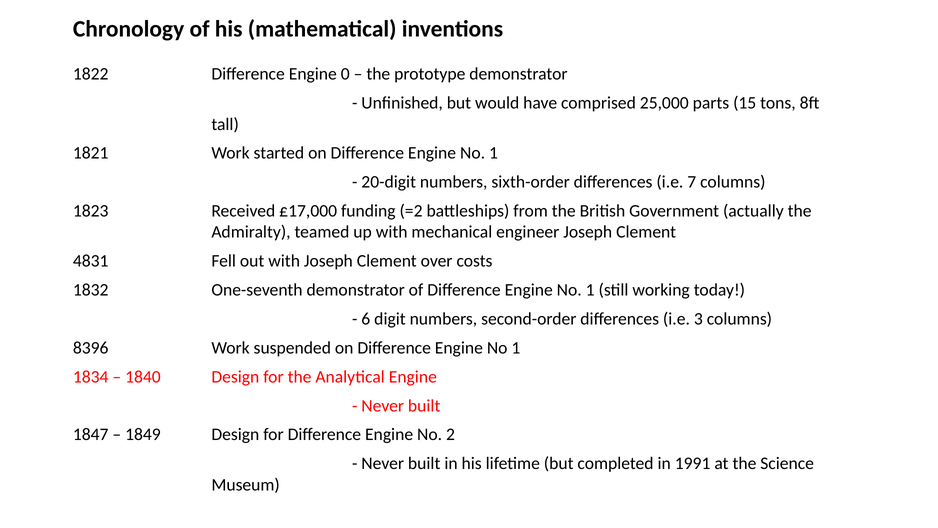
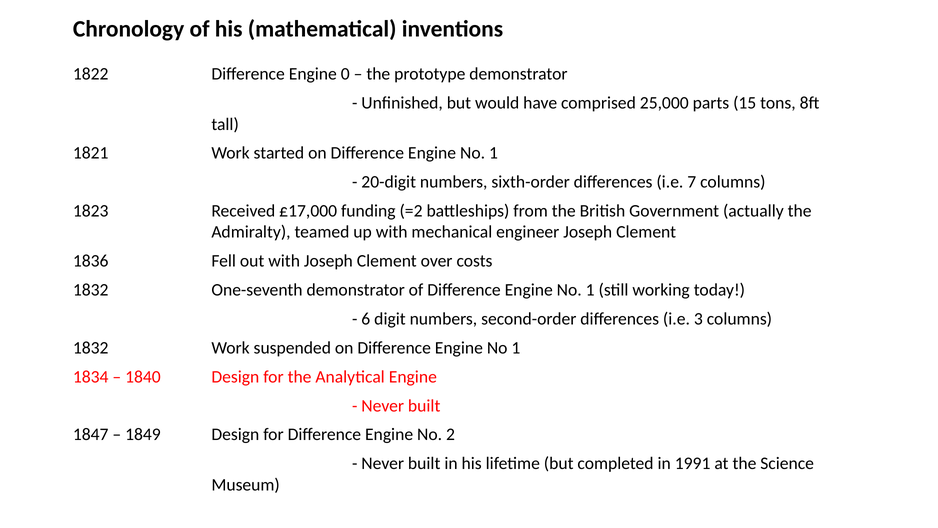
4831: 4831 -> 1836
8396 at (91, 348): 8396 -> 1832
